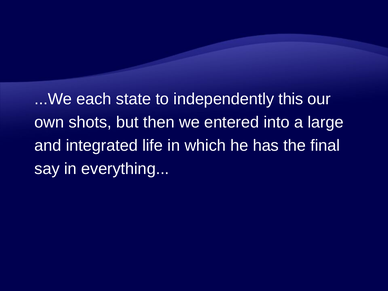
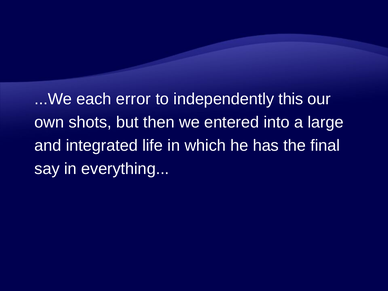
state: state -> error
